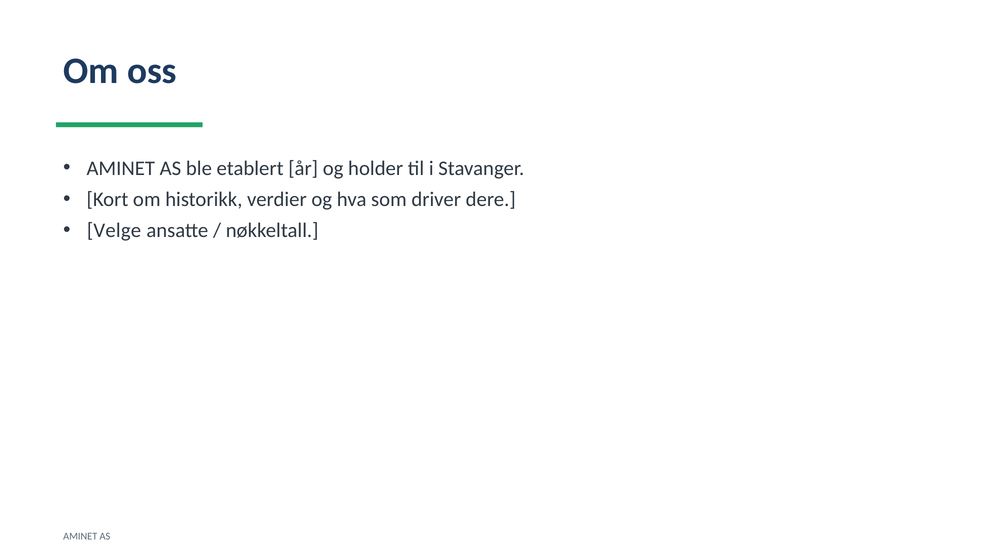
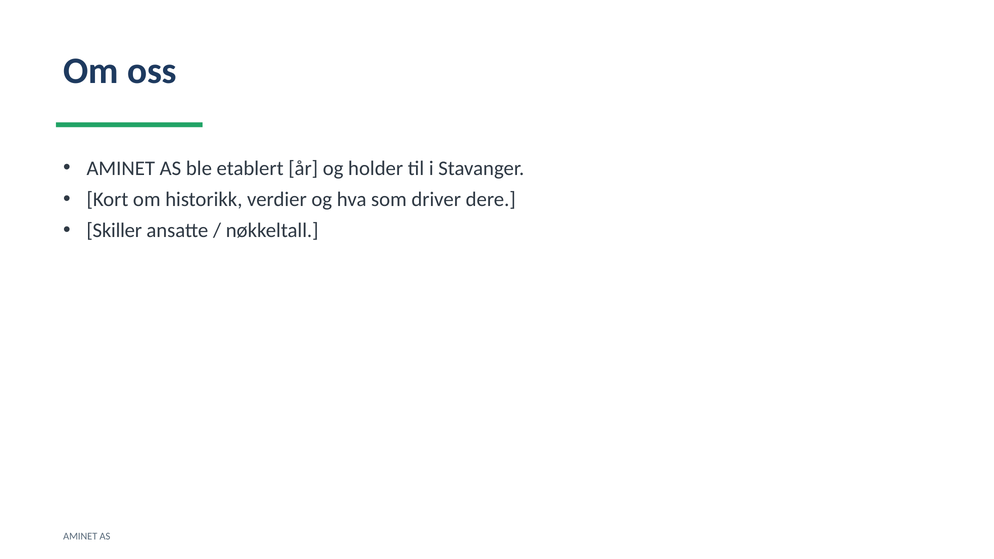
Velge: Velge -> Skiller
